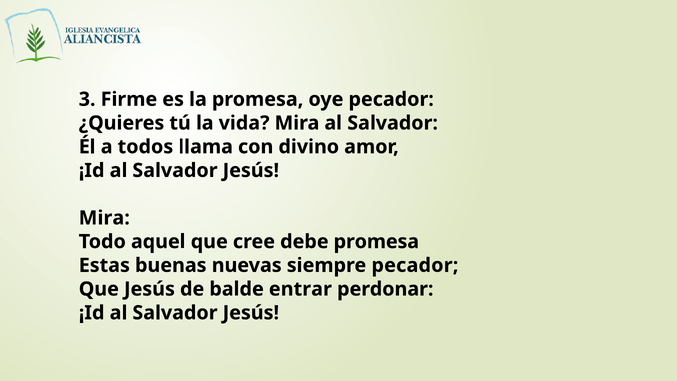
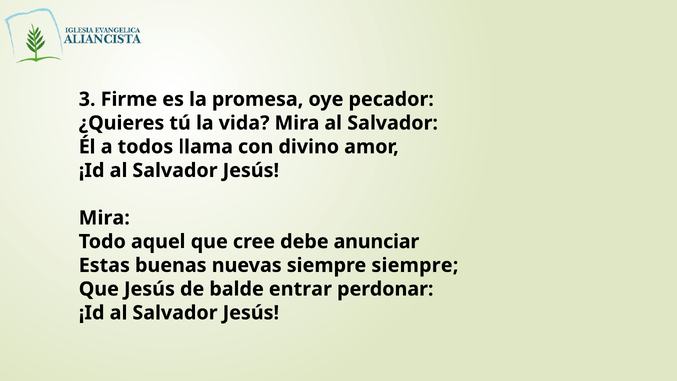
debe promesa: promesa -> anunciar
siempre pecador: pecador -> siempre
